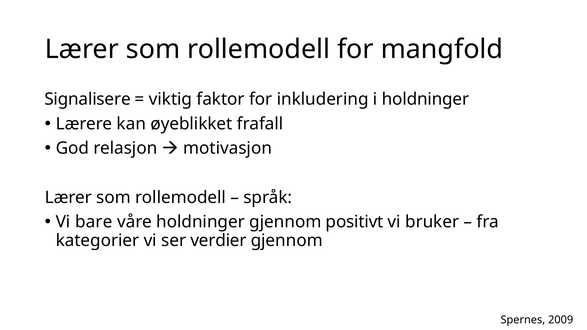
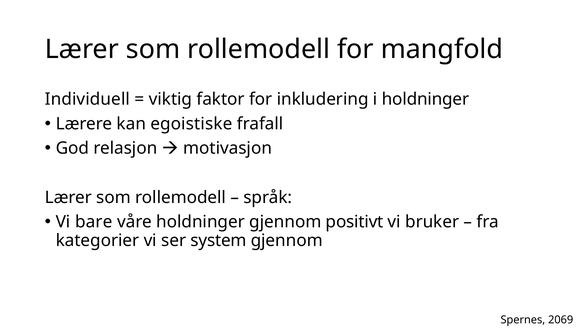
Signalisere: Signalisere -> Individuell
øyeblikket: øyeblikket -> egoistiske
verdier: verdier -> system
2009: 2009 -> 2069
